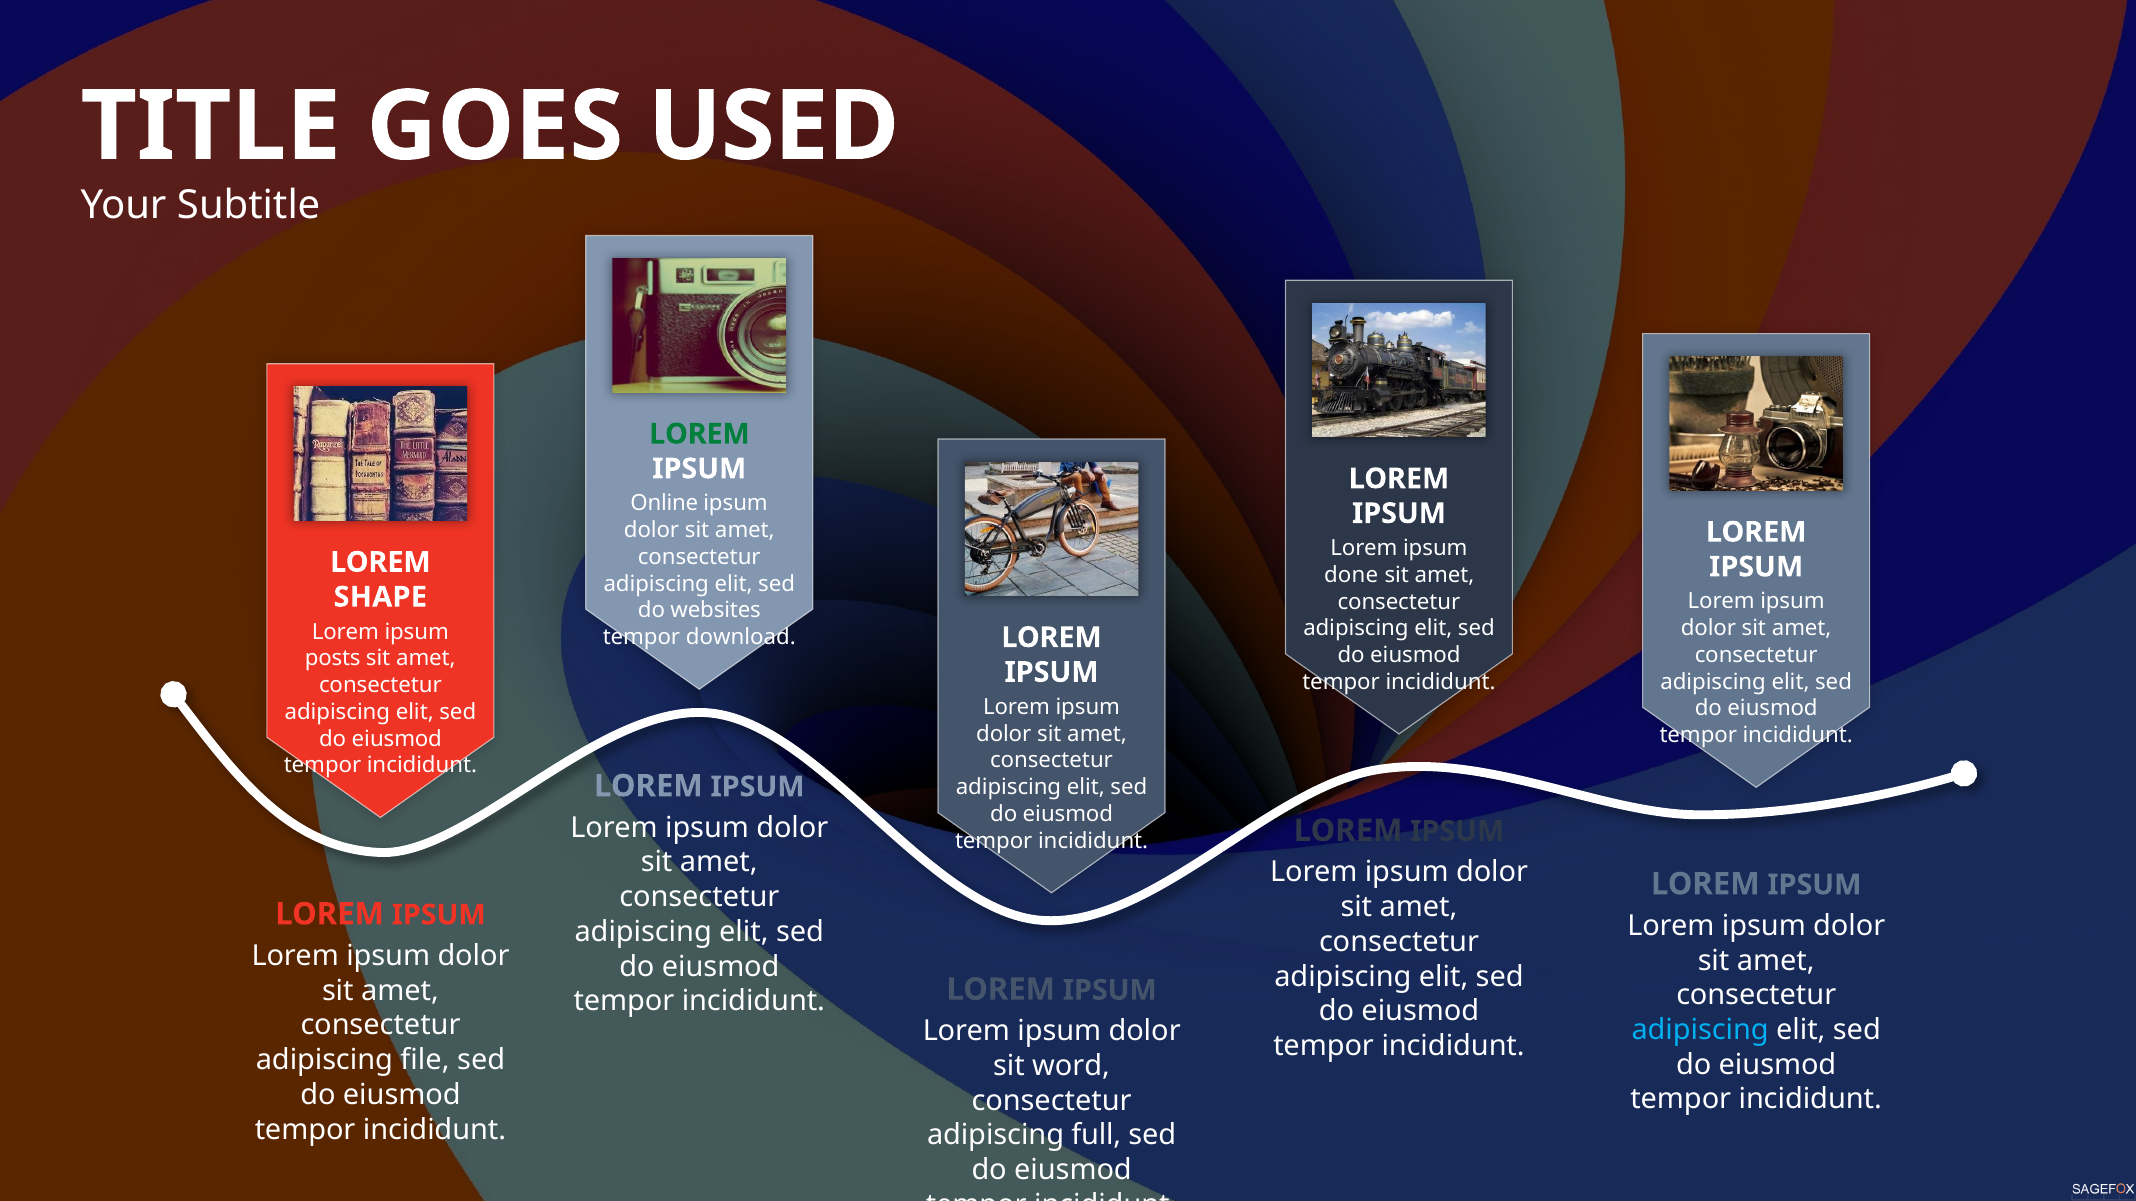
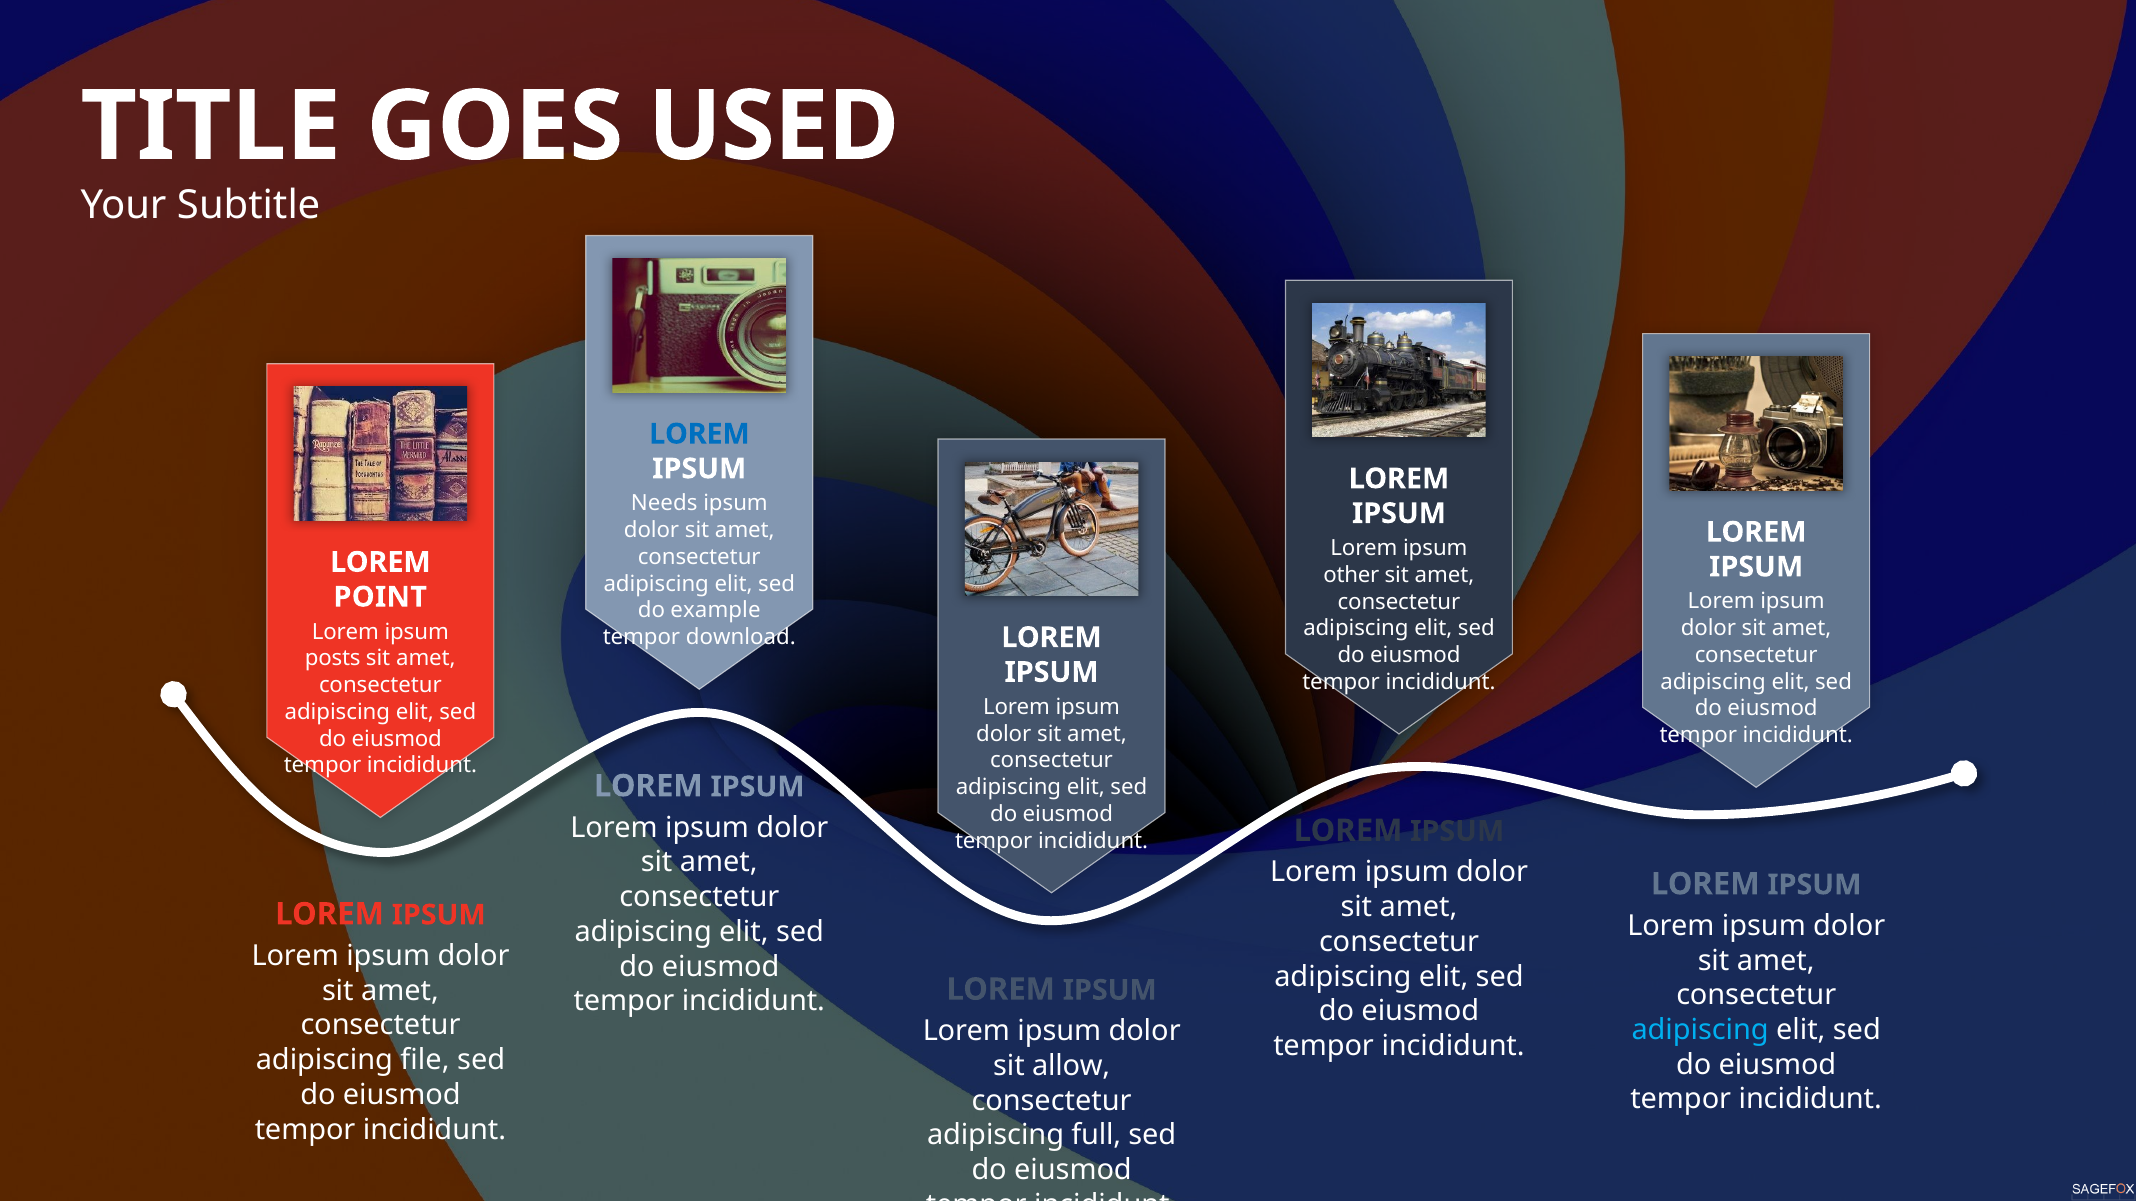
LOREM at (699, 434) colour: green -> blue
Online: Online -> Needs
done: done -> other
SHAPE: SHAPE -> POINT
websites: websites -> example
word: word -> allow
